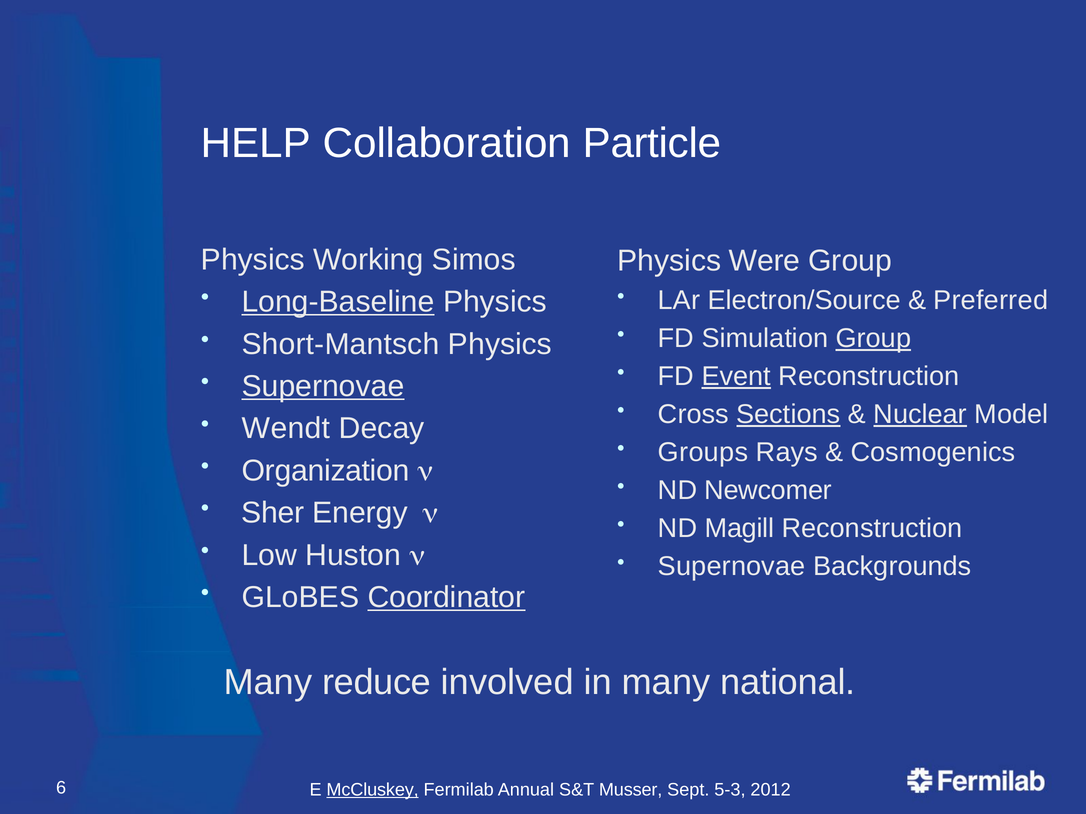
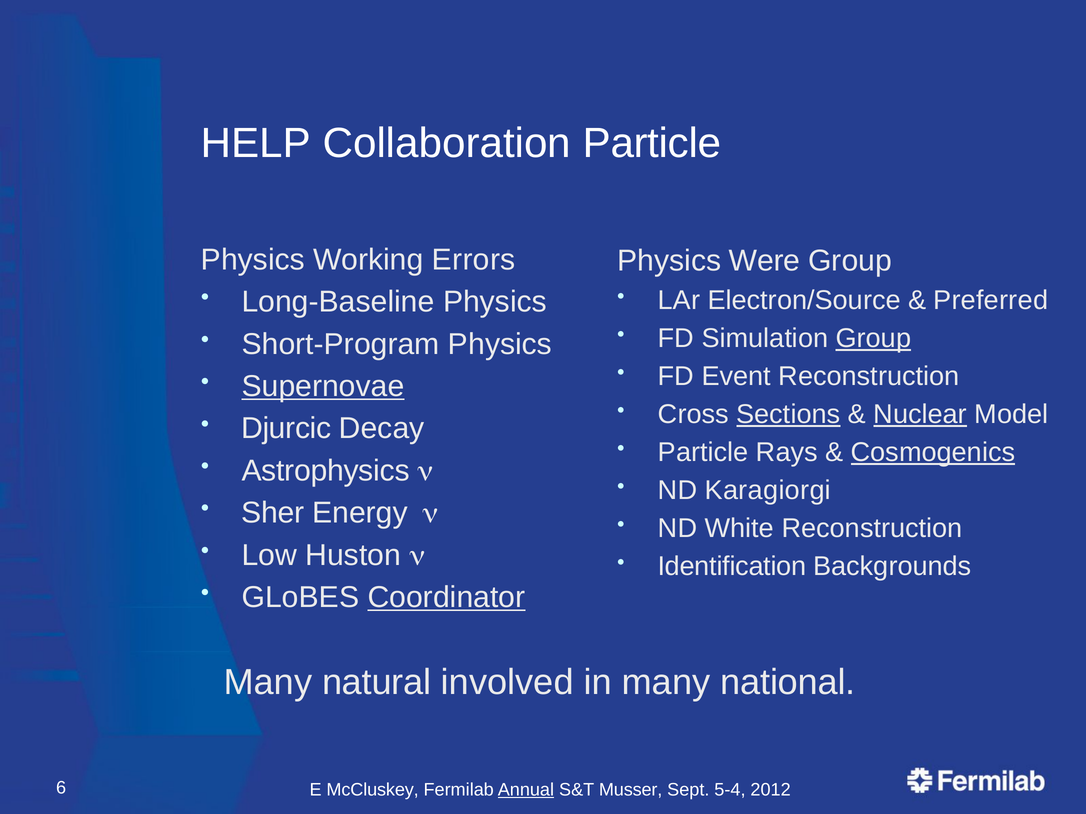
Simos: Simos -> Errors
Long-Baseline underline: present -> none
Short-Mantsch: Short-Mantsch -> Short-Program
Event underline: present -> none
Wendt: Wendt -> Djurcic
Groups at (703, 453): Groups -> Particle
Cosmogenics underline: none -> present
Organization: Organization -> Astrophysics
Newcomer: Newcomer -> Karagiorgi
Magill: Magill -> White
Supernovae at (732, 567): Supernovae -> Identification
reduce: reduce -> natural
McCluskey underline: present -> none
Annual underline: none -> present
5-3: 5-3 -> 5-4
